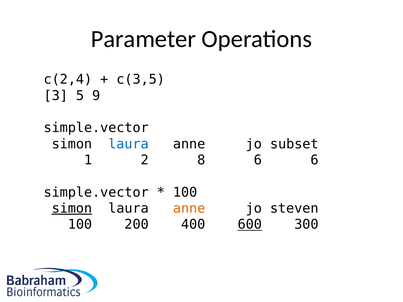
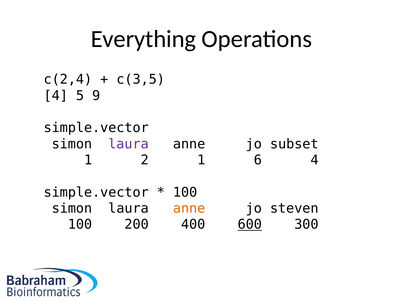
Parameter: Parameter -> Everything
3 at (56, 96): 3 -> 4
laura at (128, 144) colour: blue -> purple
2 8: 8 -> 1
6 6: 6 -> 4
simon at (72, 209) underline: present -> none
